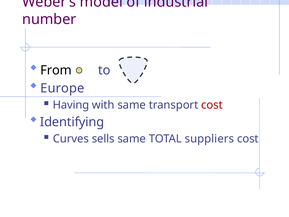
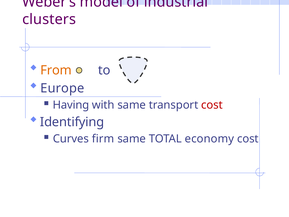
number: number -> clusters
From colour: black -> orange
sells: sells -> firm
suppliers: suppliers -> economy
